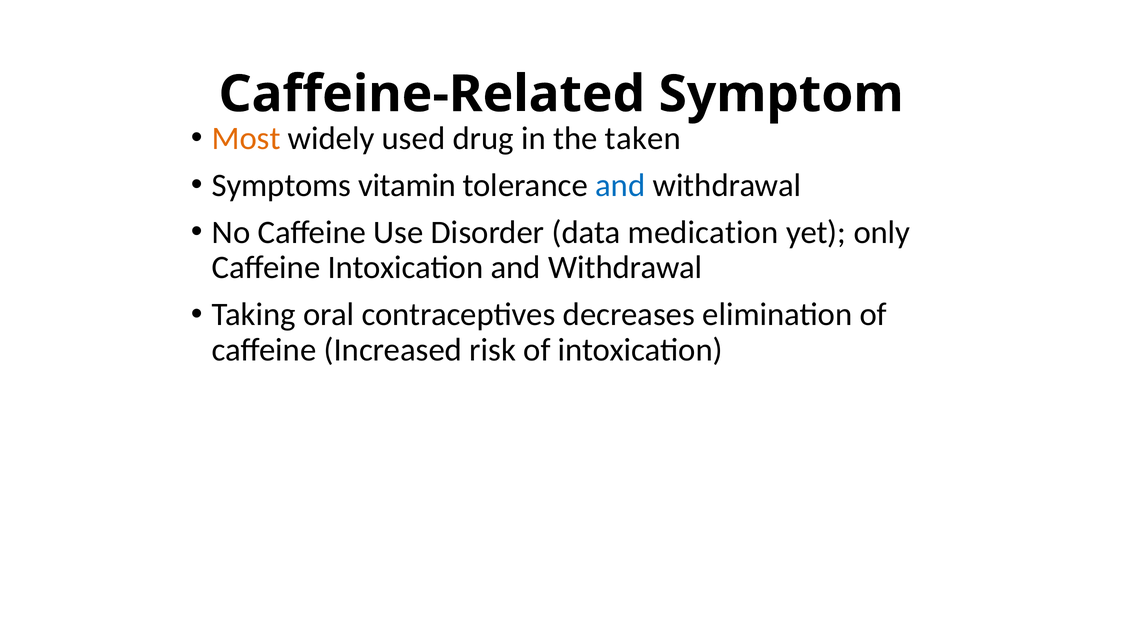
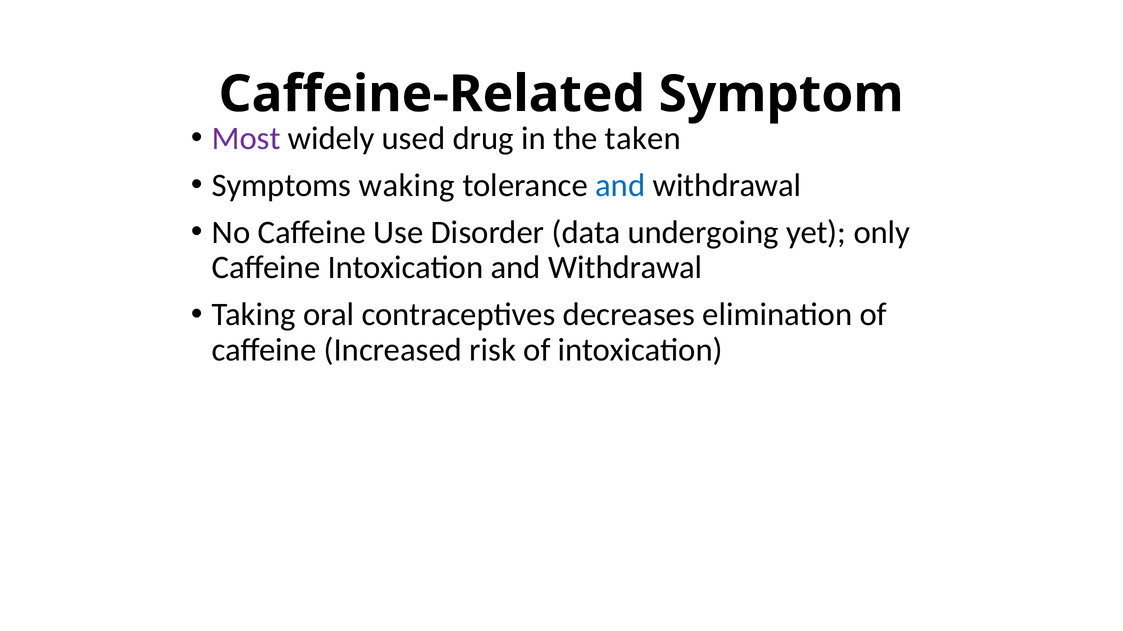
Most colour: orange -> purple
vitamin: vitamin -> waking
medication: medication -> undergoing
